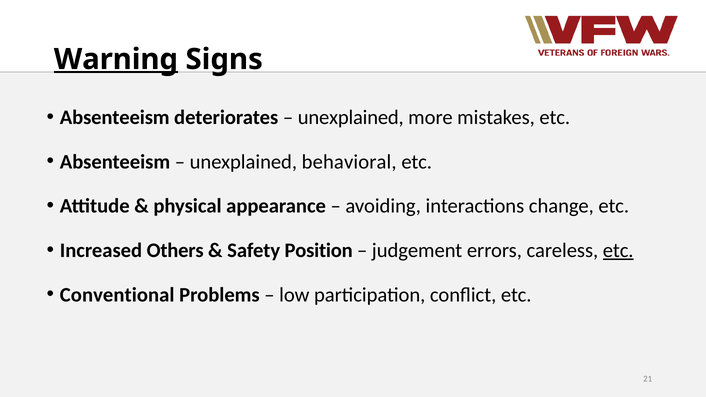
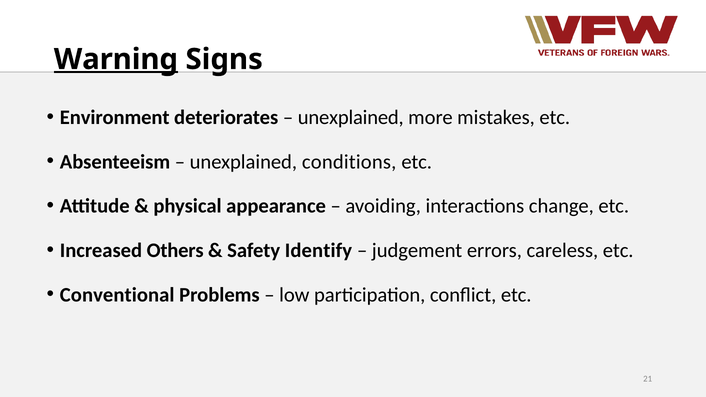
Absenteeism at (115, 117): Absenteeism -> Environment
behavioral: behavioral -> conditions
Position: Position -> Identify
etc at (618, 250) underline: present -> none
